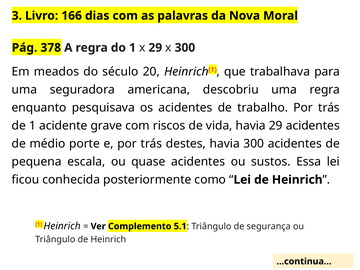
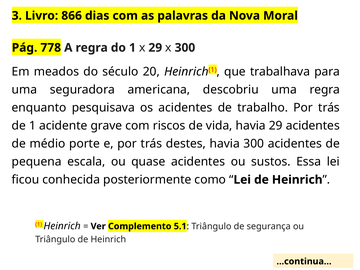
166: 166 -> 866
378: 378 -> 778
